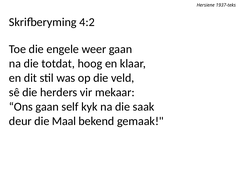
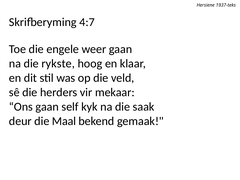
4:2: 4:2 -> 4:7
totdat: totdat -> rykste
